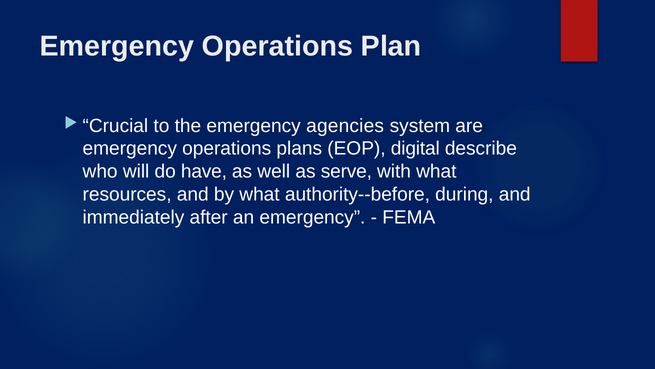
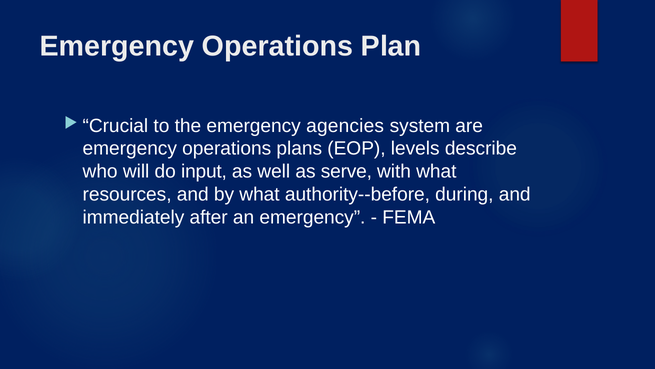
digital: digital -> levels
have: have -> input
